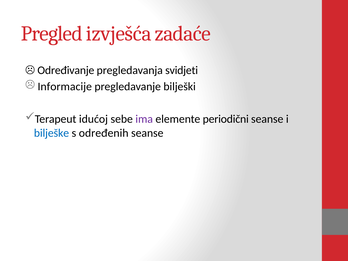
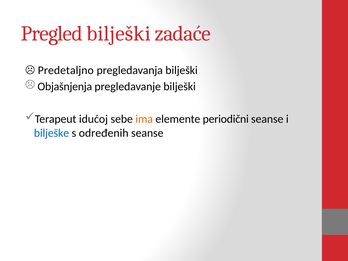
Pregled izvješća: izvješća -> bilješki
Određivanje: Određivanje -> Predetaljno
pregledavanja svidjeti: svidjeti -> bilješki
Informacije: Informacije -> Objašnjenja
ima colour: purple -> orange
